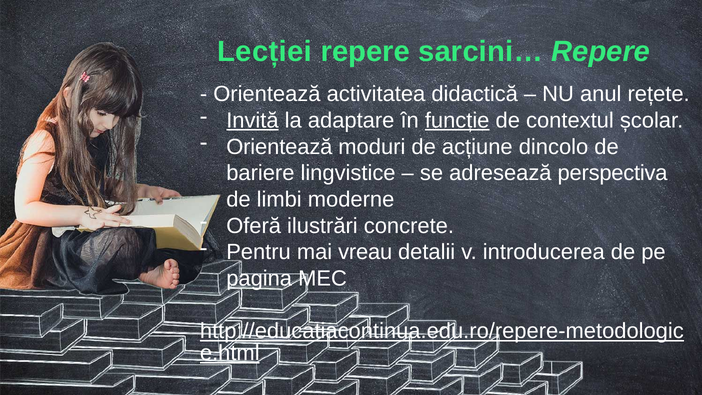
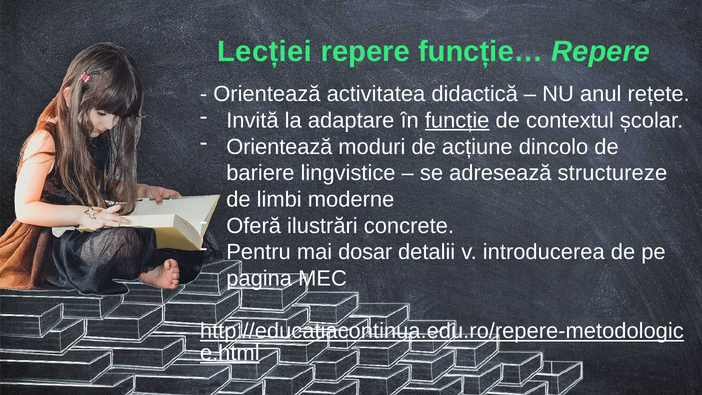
sarcini…: sarcini… -> funcție…
Invită underline: present -> none
perspectiva: perspectiva -> structureze
vreau: vreau -> dosar
